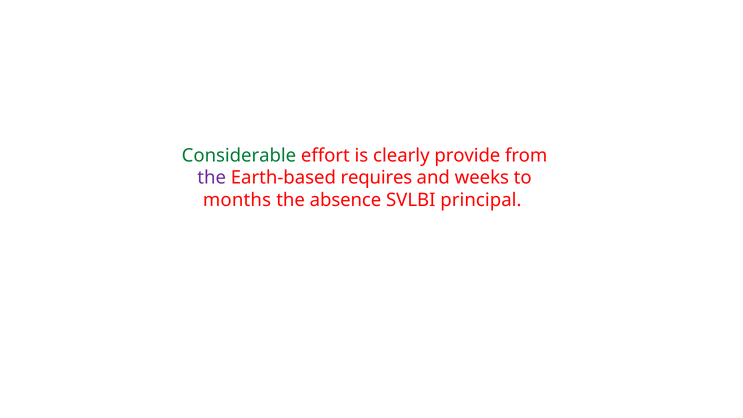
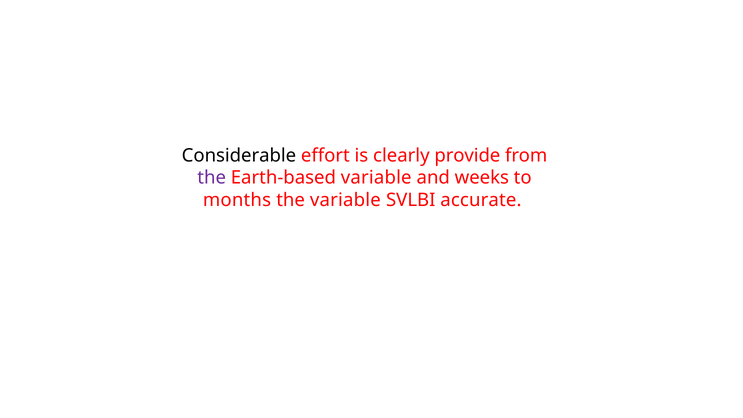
Considerable colour: green -> black
Earth-based requires: requires -> variable
the absence: absence -> variable
principal: principal -> accurate
